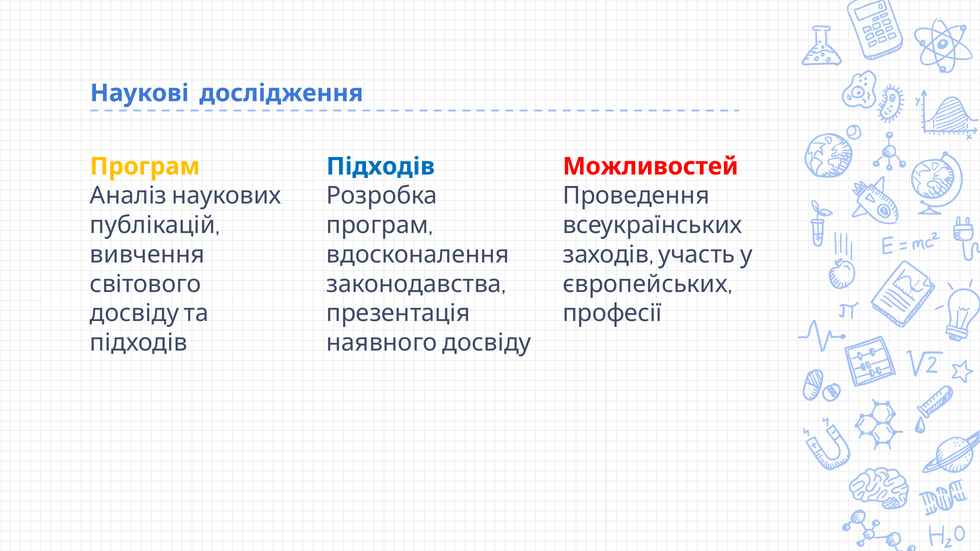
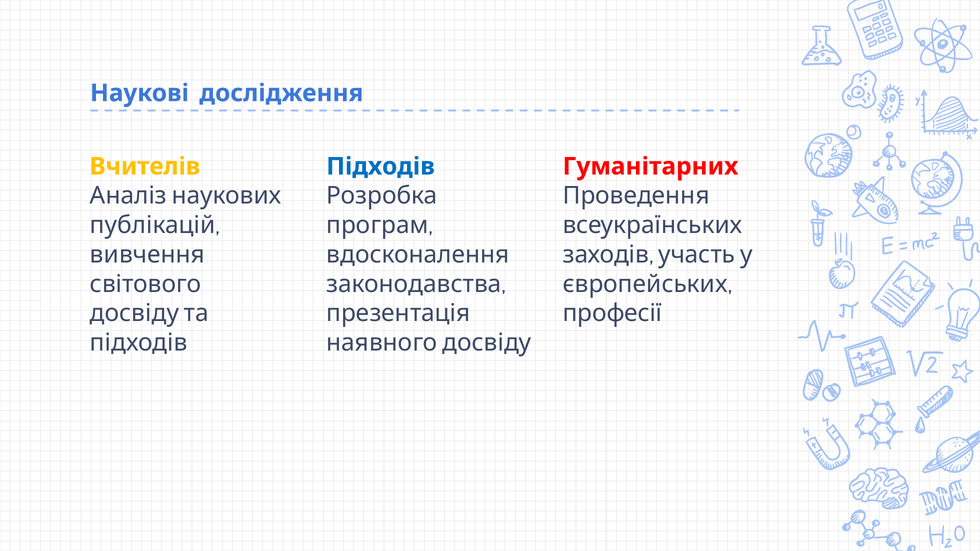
Програм at (145, 167): Програм -> Вчителів
Можливостей: Можливостей -> Гуманітарних
